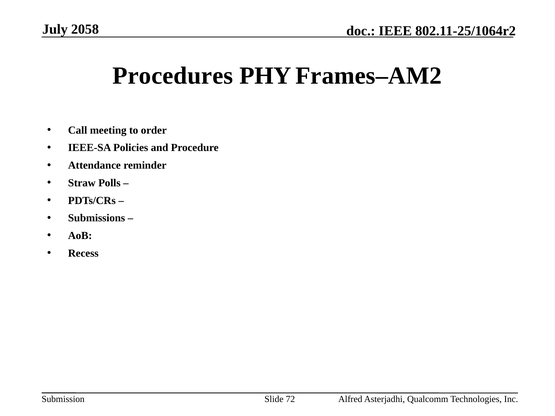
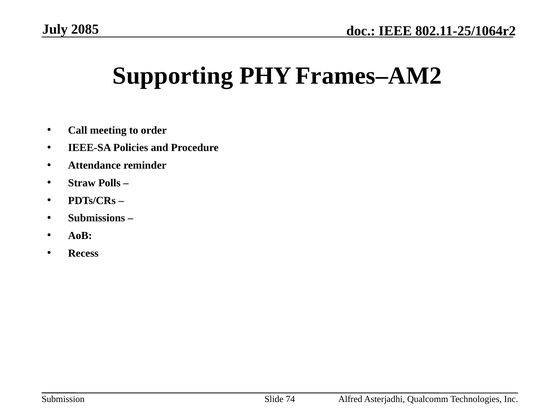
2058: 2058 -> 2085
Procedures: Procedures -> Supporting
72: 72 -> 74
